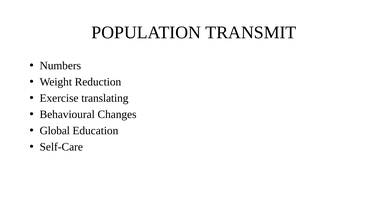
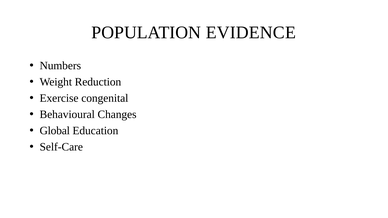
TRANSMIT: TRANSMIT -> EVIDENCE
translating: translating -> congenital
